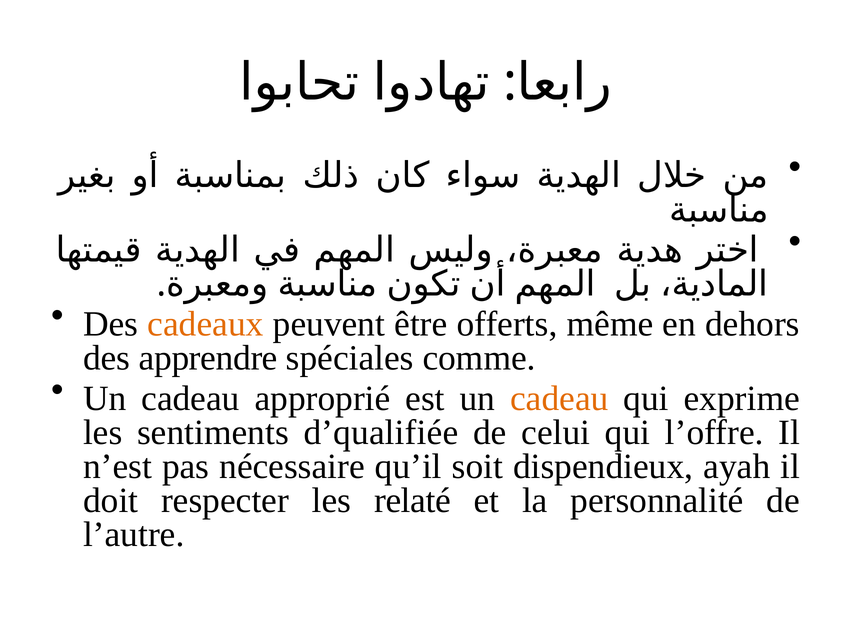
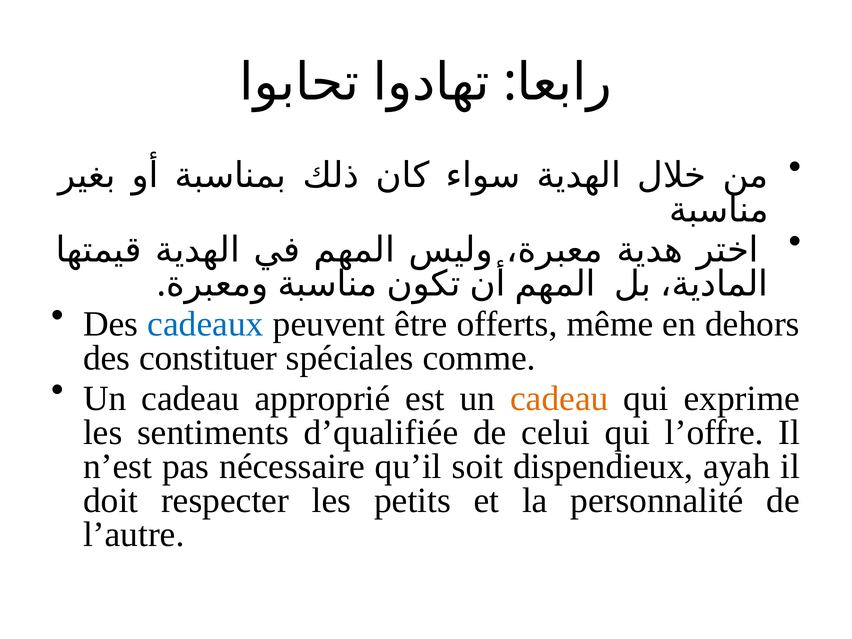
cadeaux colour: orange -> blue
apprendre: apprendre -> constituer
relaté: relaté -> petits
